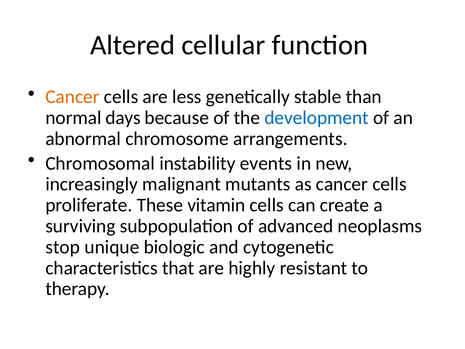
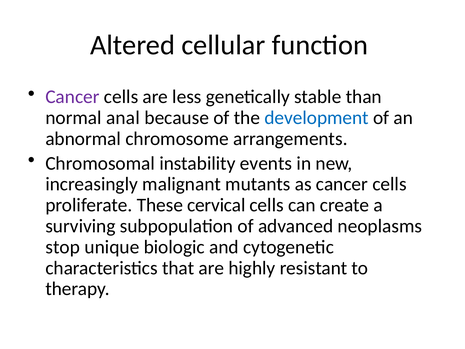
Cancer at (72, 97) colour: orange -> purple
days: days -> anal
vitamin: vitamin -> cervical
